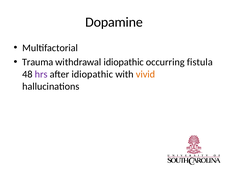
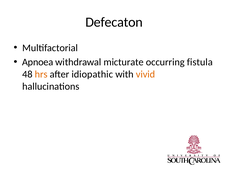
Dopamine: Dopamine -> Defecaton
Trauma: Trauma -> Apnoea
withdrawal idiopathic: idiopathic -> micturate
hrs colour: purple -> orange
